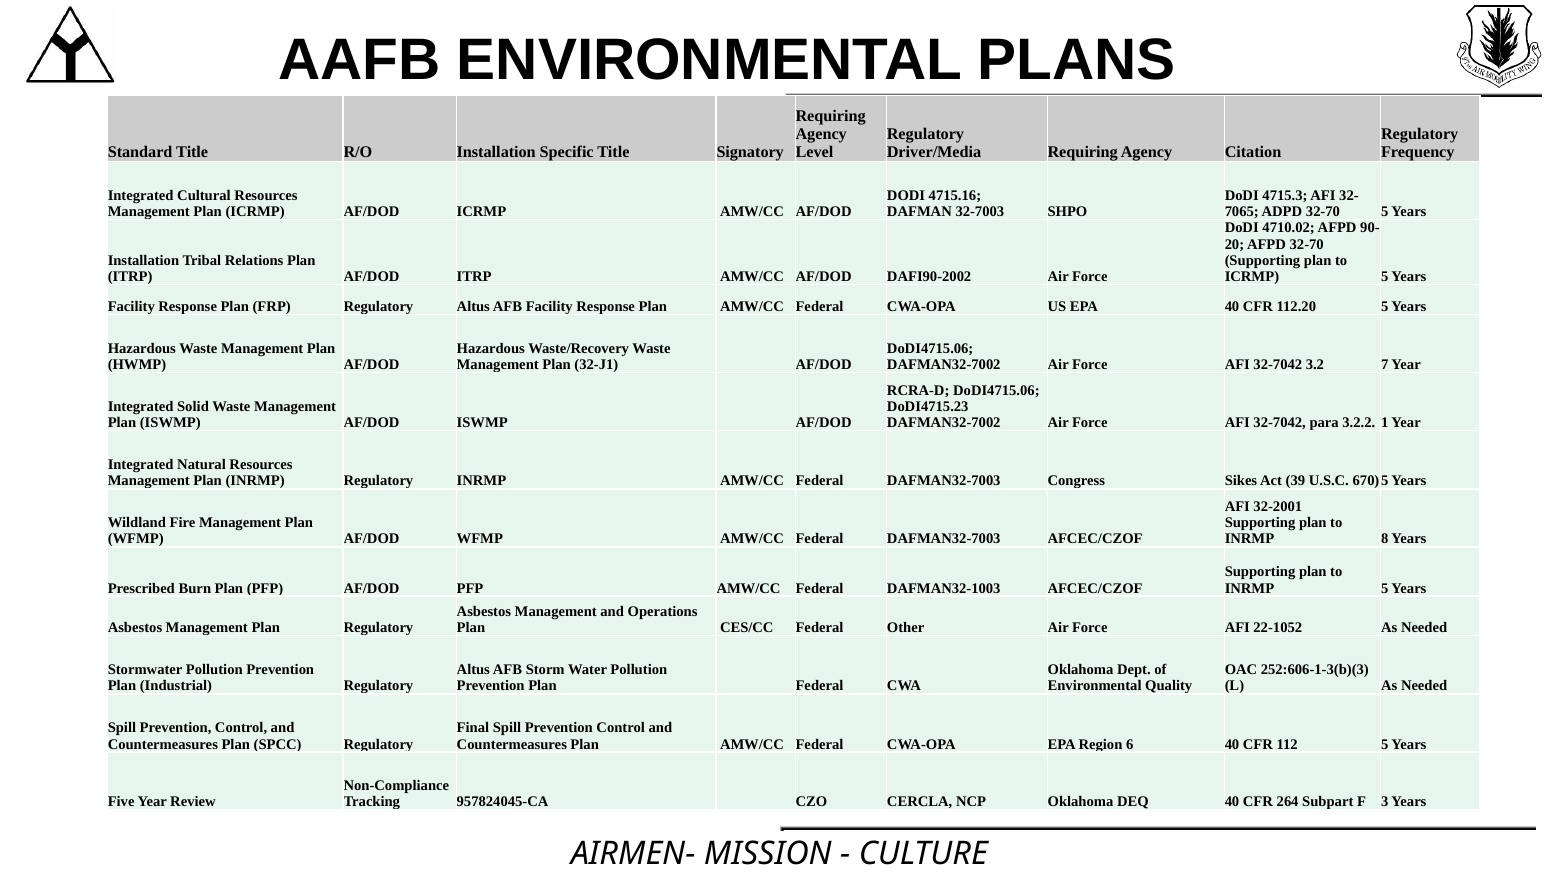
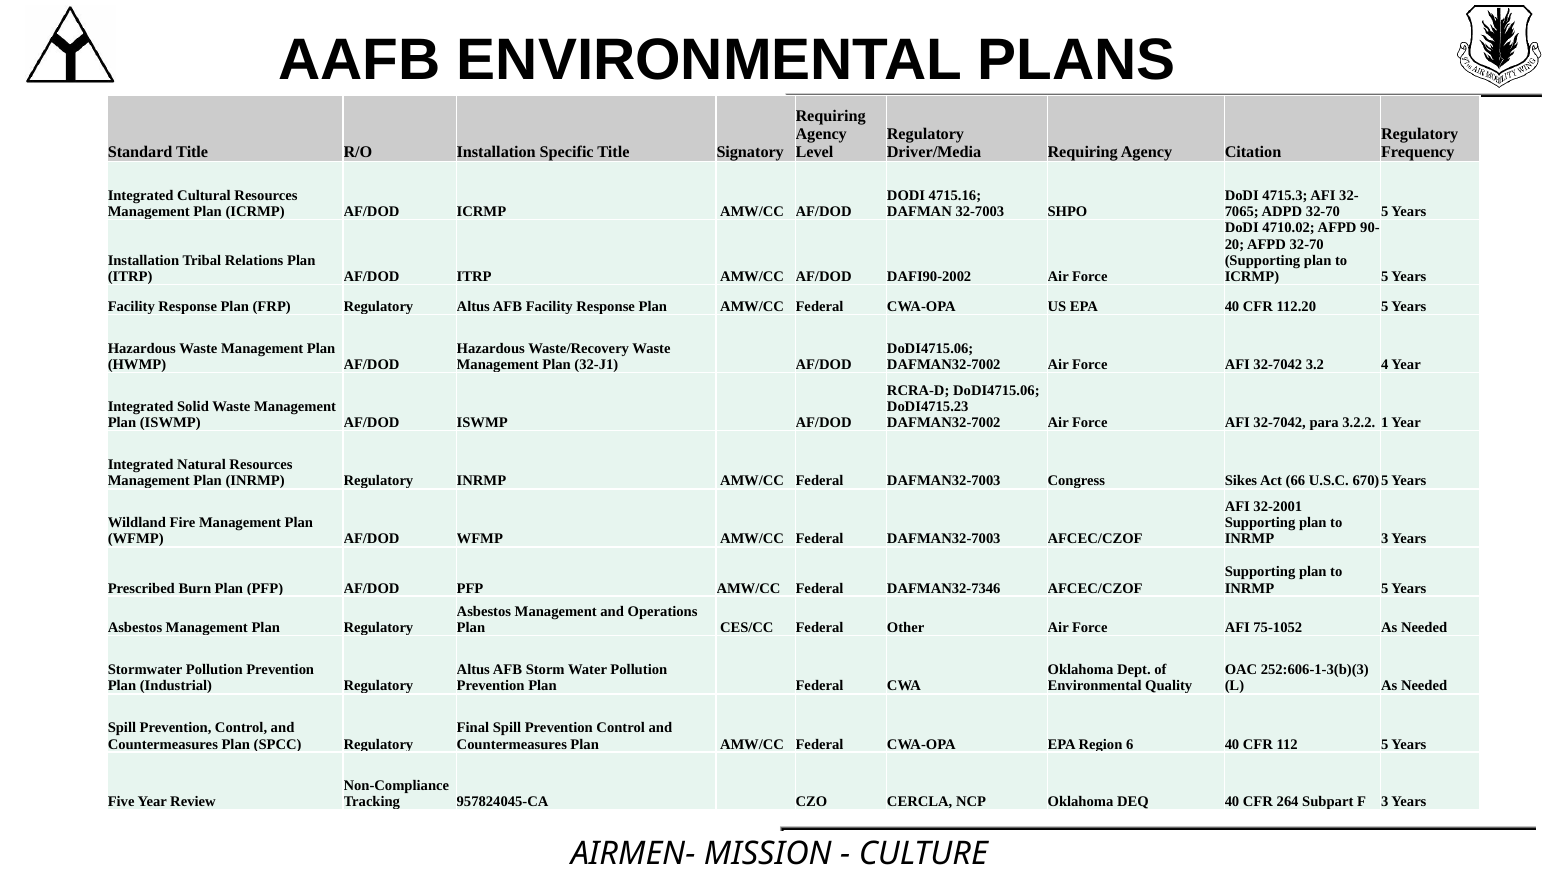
7: 7 -> 4
39: 39 -> 66
INRMP 8: 8 -> 3
DAFMAN32-1003: DAFMAN32-1003 -> DAFMAN32-7346
22-1052: 22-1052 -> 75-1052
